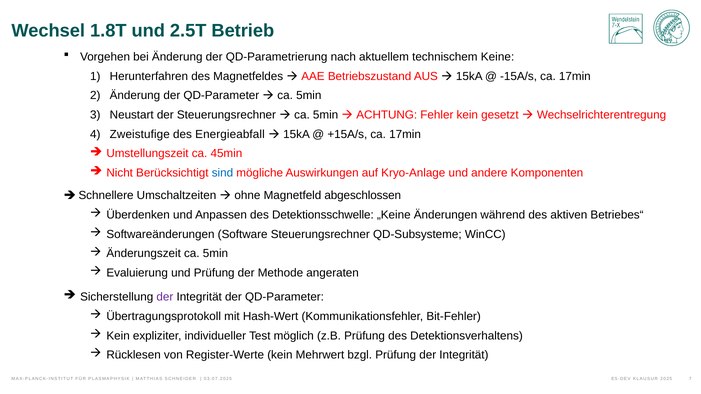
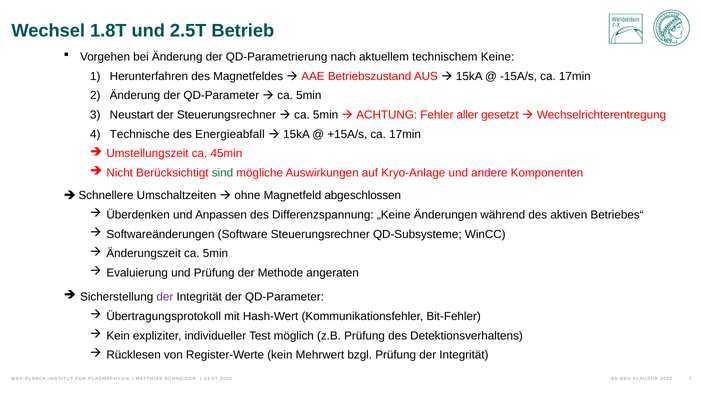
Fehler kein: kein -> aller
Zweistufige: Zweistufige -> Technische
sind colour: blue -> green
Detektionsschwelle: Detektionsschwelle -> Differenzspannung
